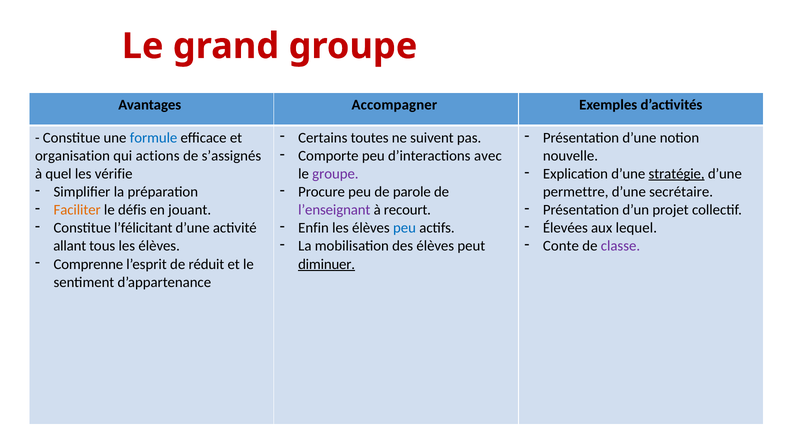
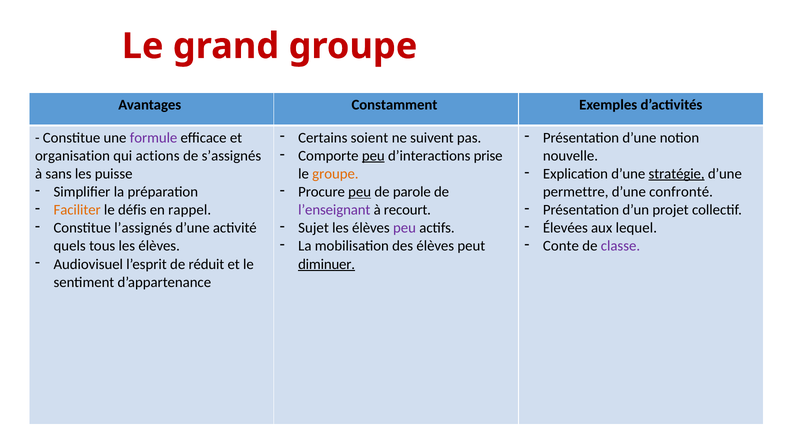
Accompagner: Accompagner -> Constamment
toutes: toutes -> soient
formule colour: blue -> purple
peu at (373, 156) underline: none -> present
avec: avec -> prise
quel: quel -> sans
vérifie: vérifie -> puisse
groupe at (335, 174) colour: purple -> orange
peu at (360, 192) underline: none -> present
secrétaire: secrétaire -> confronté
jouant: jouant -> rappel
l’félicitant: l’félicitant -> l’assignés
Enfin: Enfin -> Sujet
peu at (405, 228) colour: blue -> purple
allant: allant -> quels
Comprenne: Comprenne -> Audiovisuel
